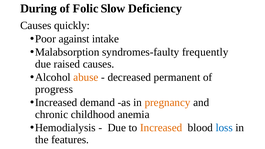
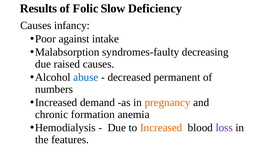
During: During -> Results
quickly: quickly -> infancy
frequently: frequently -> decreasing
abuse colour: orange -> blue
progress: progress -> numbers
childhood: childhood -> formation
loss colour: blue -> purple
